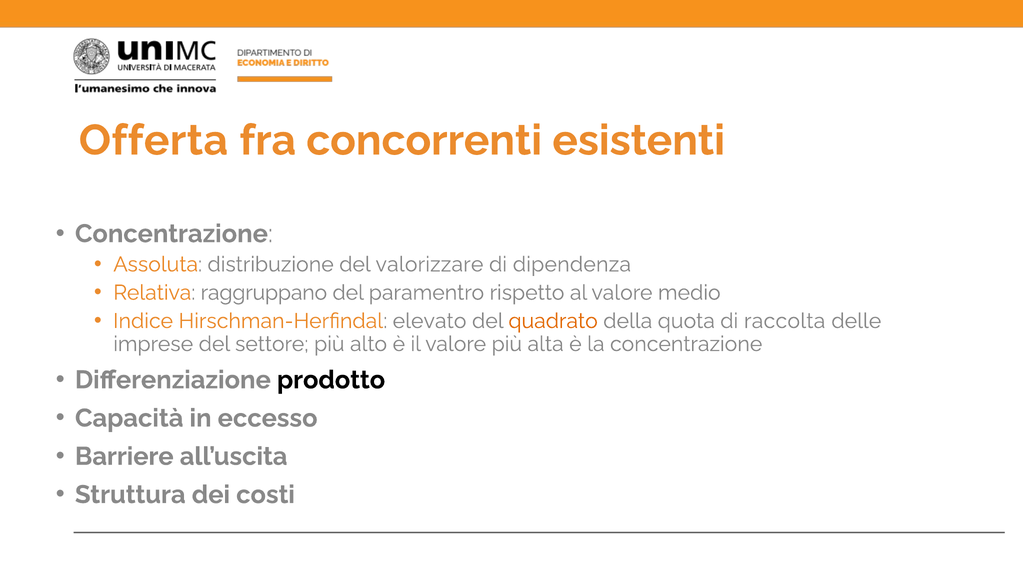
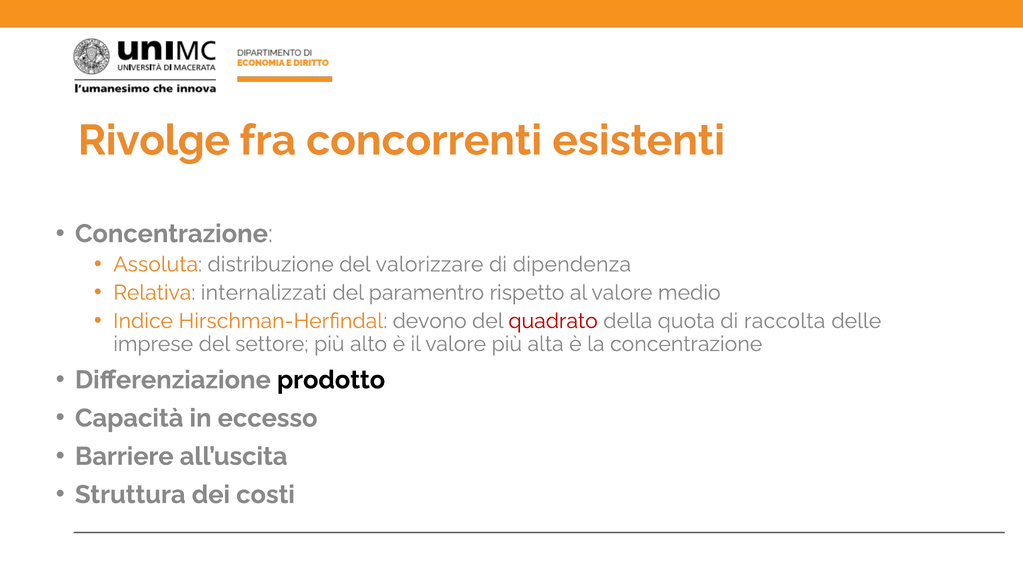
Offerta: Offerta -> Rivolge
raggruppano: raggruppano -> internalizzati
elevato: elevato -> devono
quadrato colour: orange -> red
